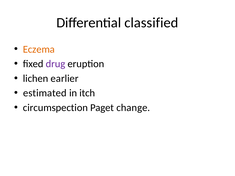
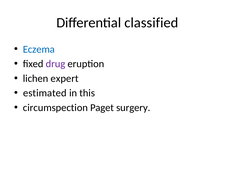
Eczema colour: orange -> blue
earlier: earlier -> expert
itch: itch -> this
change: change -> surgery
